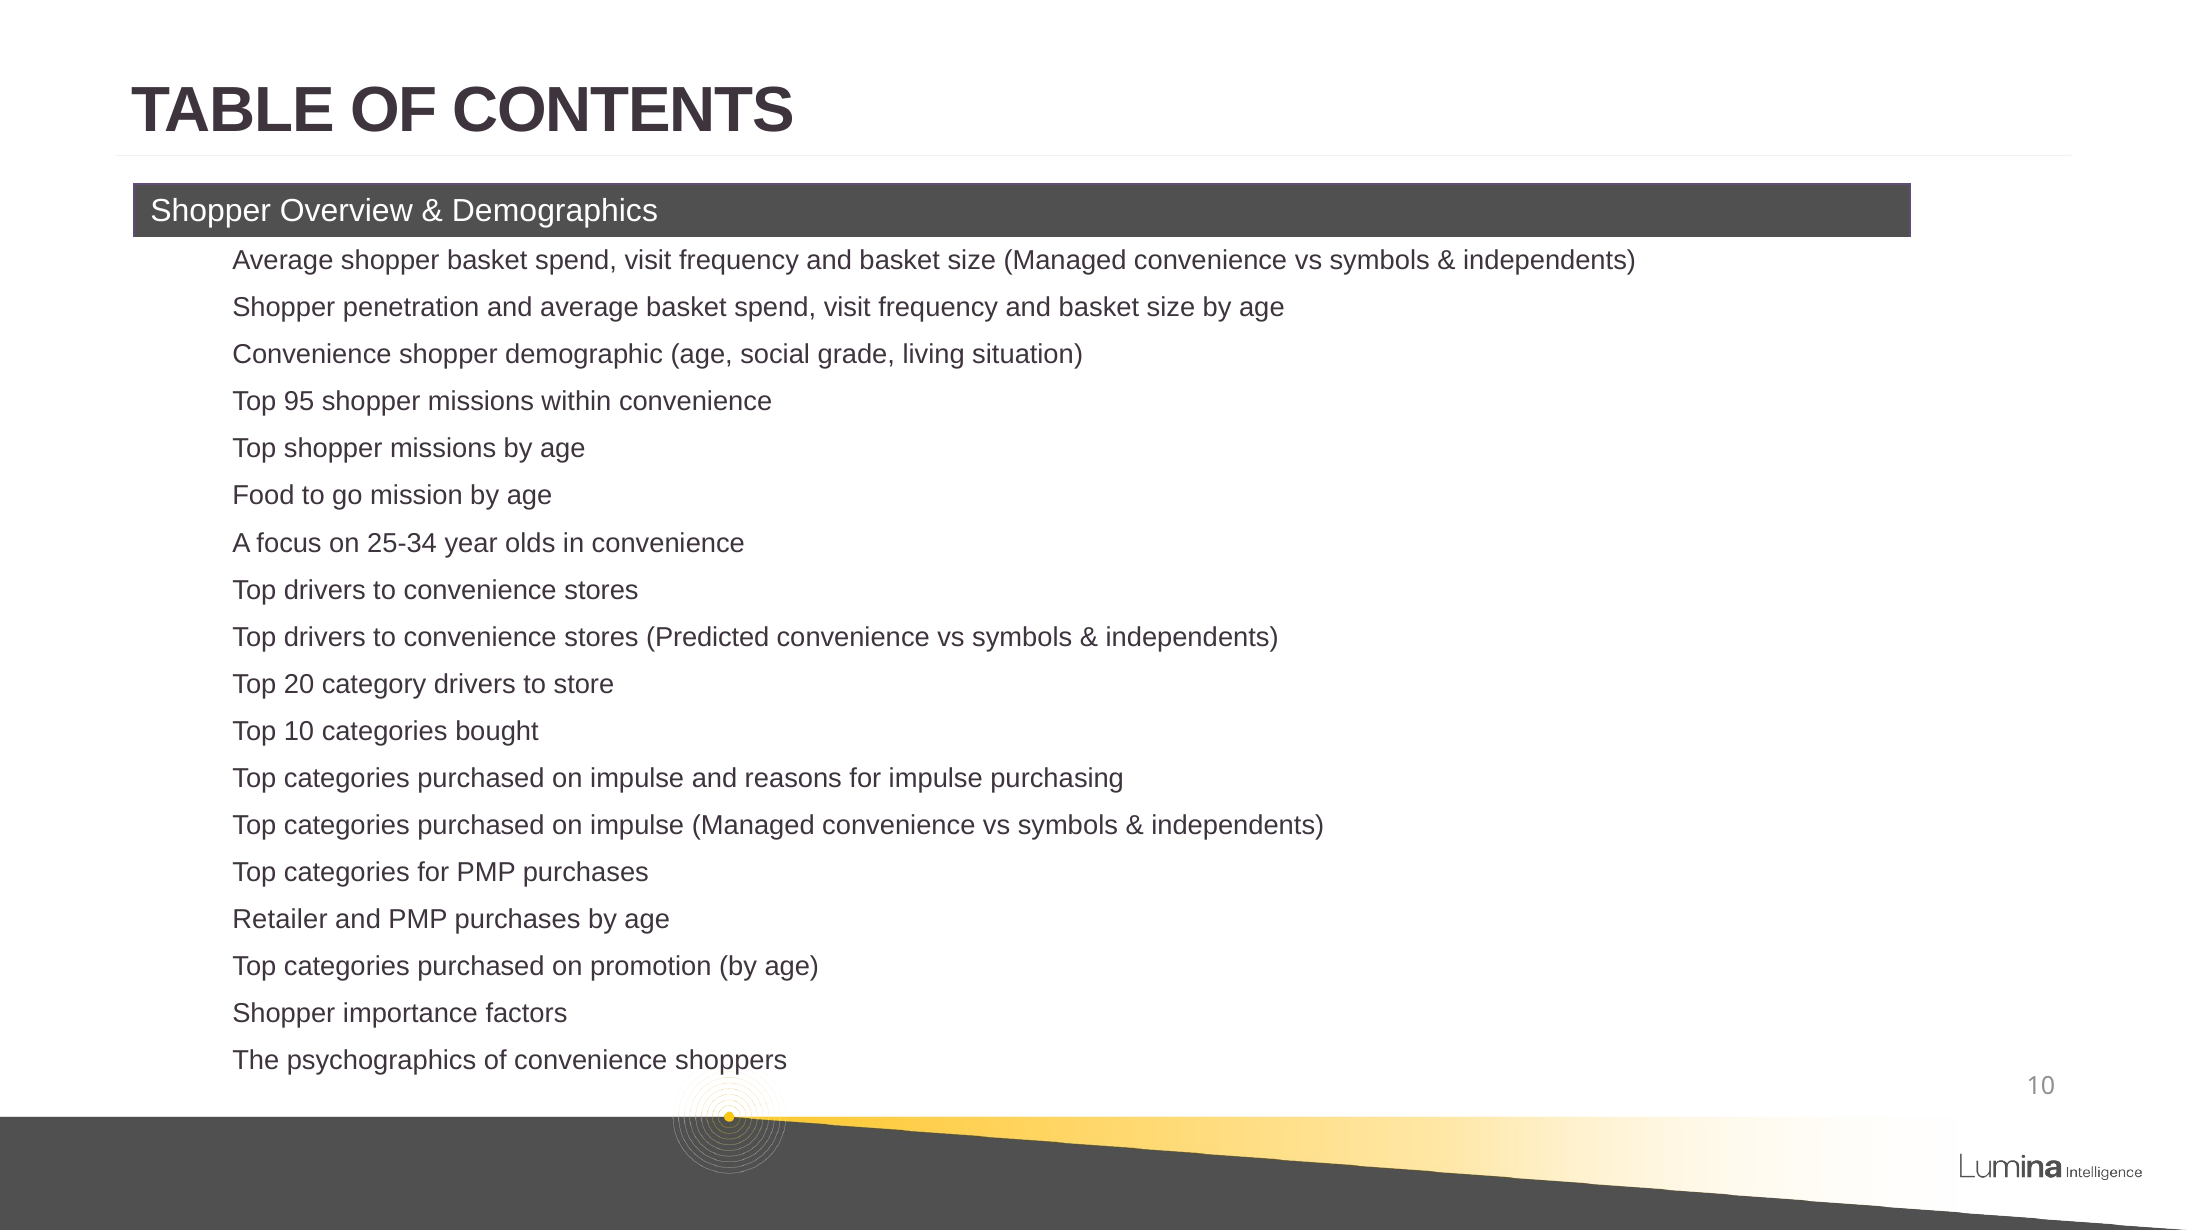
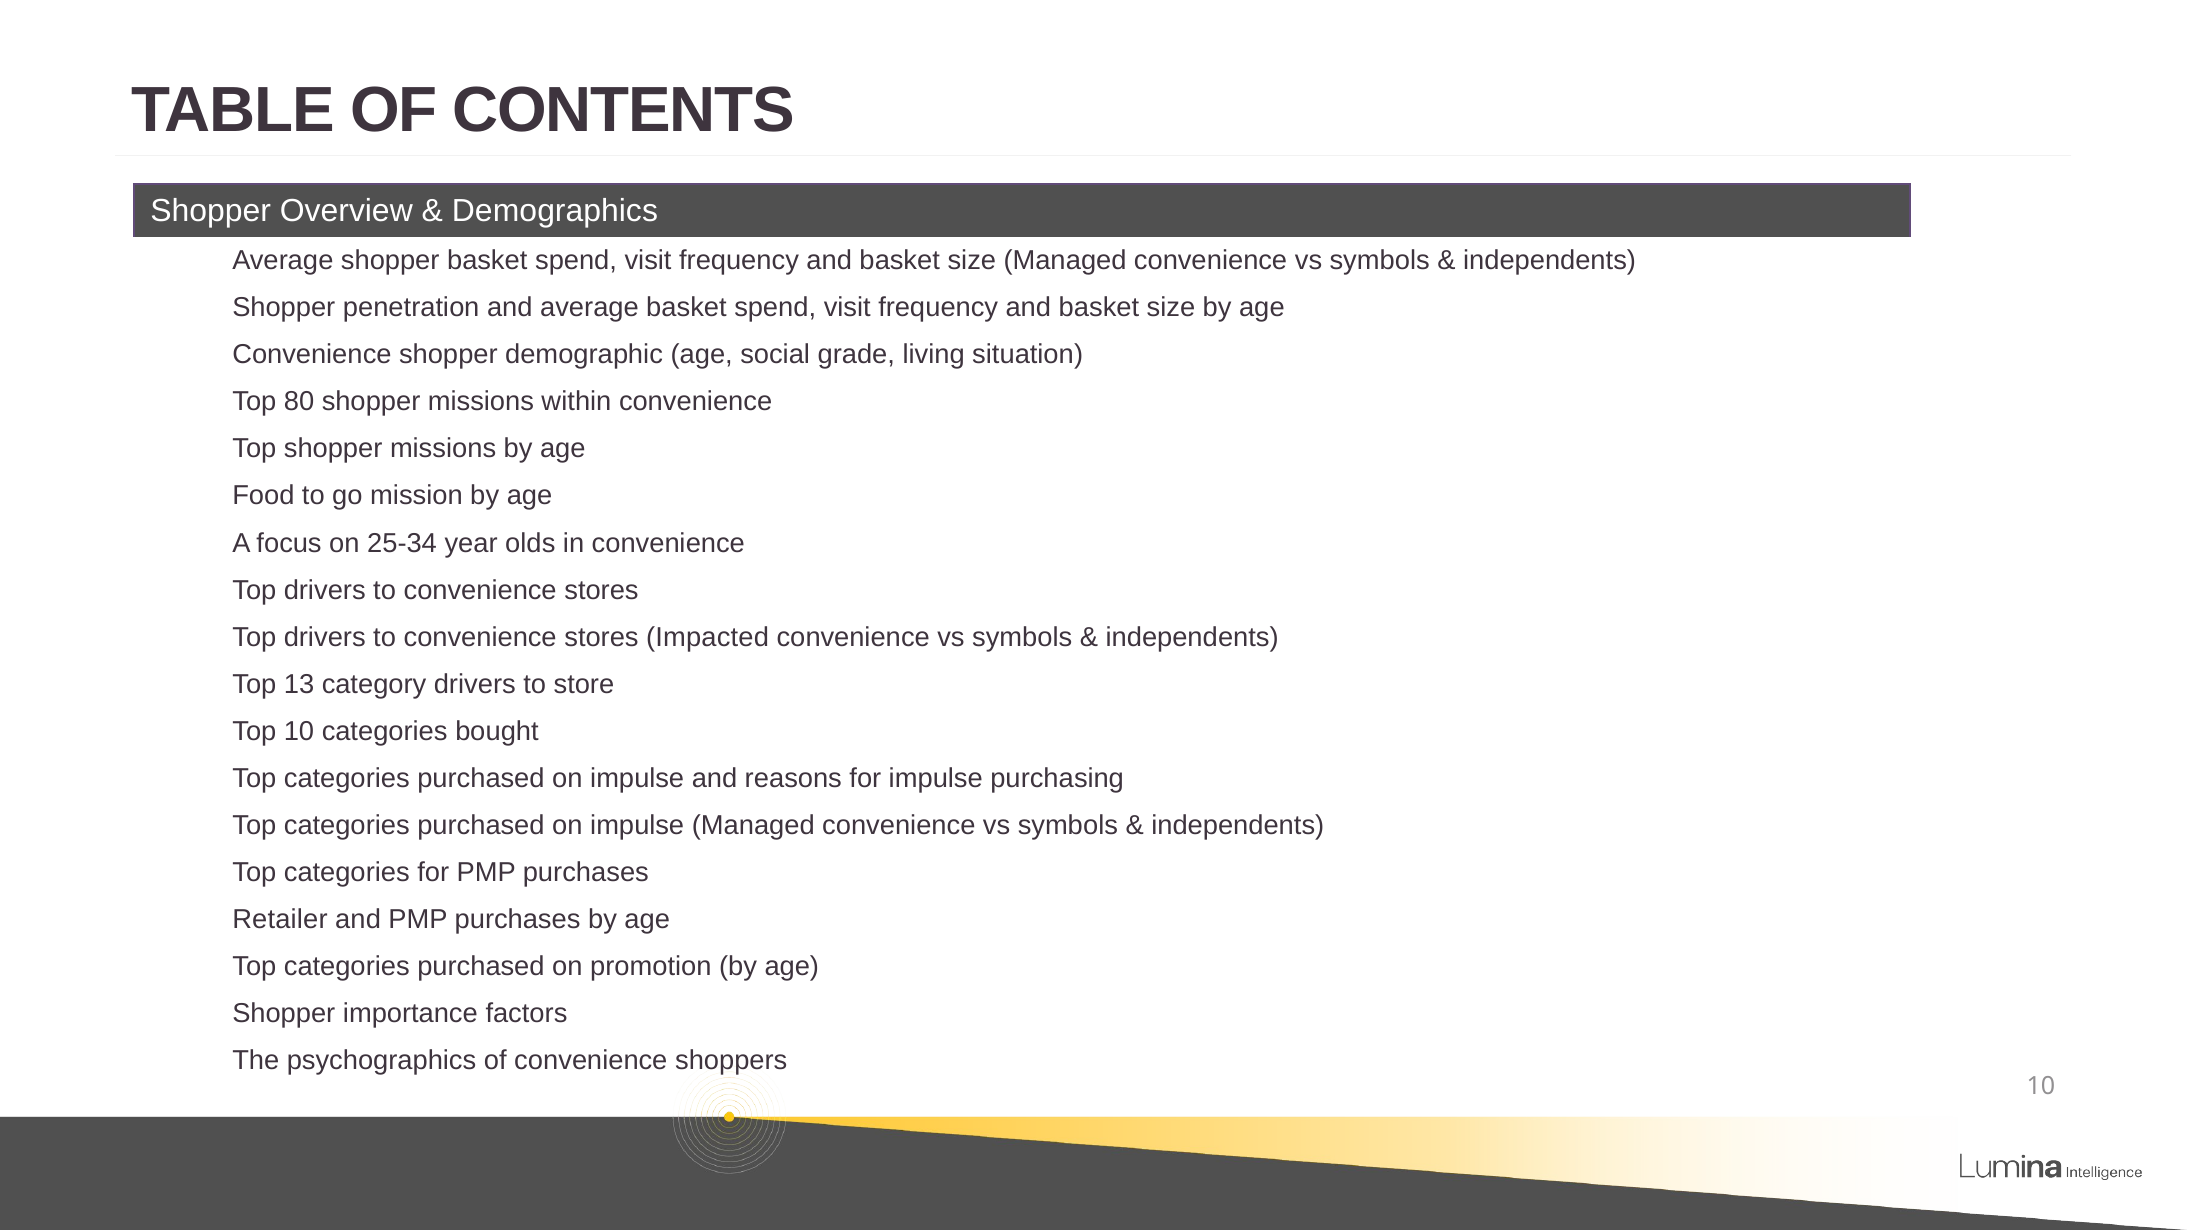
95: 95 -> 80
Predicted: Predicted -> Impacted
20: 20 -> 13
